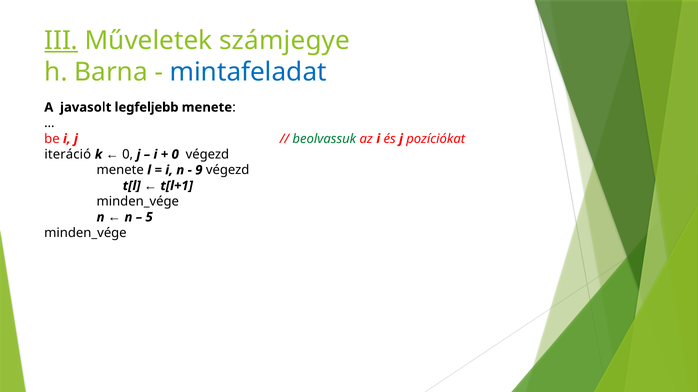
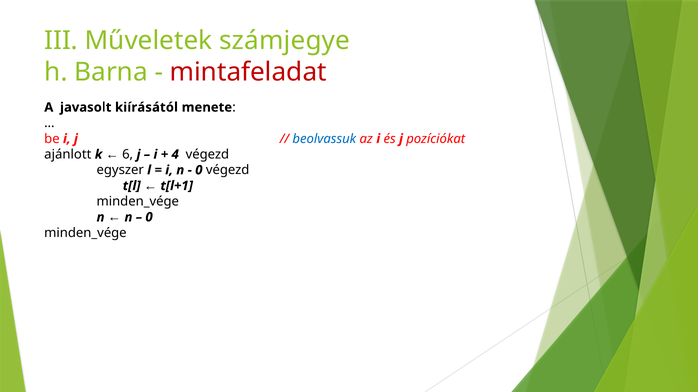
III underline: present -> none
mintafeladat colour: blue -> red
legfeljebb: legfeljebb -> kiírásától
beolvassuk colour: green -> blue
iteráció: iteráció -> ajánlott
0 at (128, 155): 0 -> 6
0 at (175, 155): 0 -> 4
menete at (120, 170): menete -> egyszer
9 at (199, 170): 9 -> 0
5 at (149, 217): 5 -> 0
